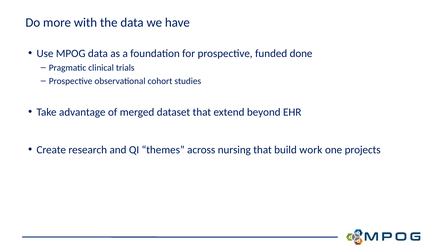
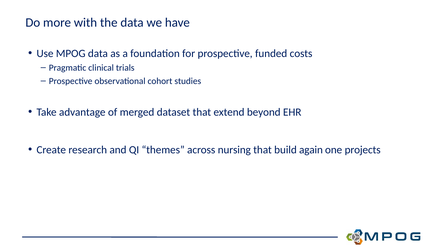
done: done -> costs
work: work -> again
